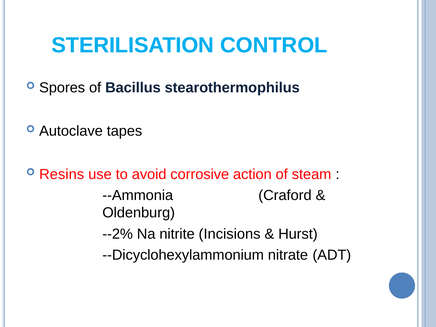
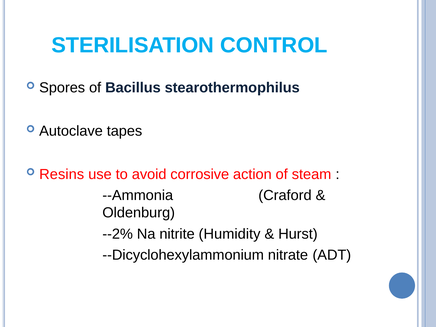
Incisions: Incisions -> Humidity
